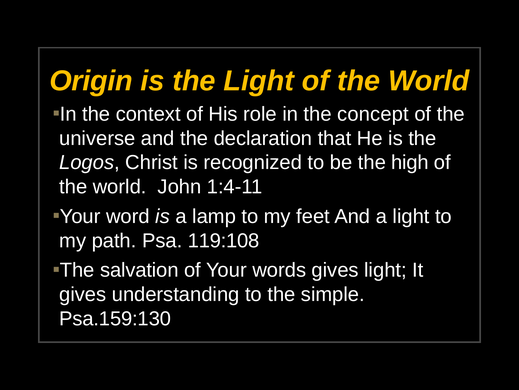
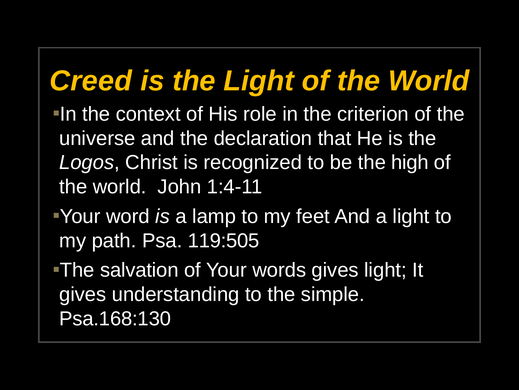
Origin: Origin -> Creed
concept: concept -> criterion
119:108: 119:108 -> 119:505
Psa.159:130: Psa.159:130 -> Psa.168:130
